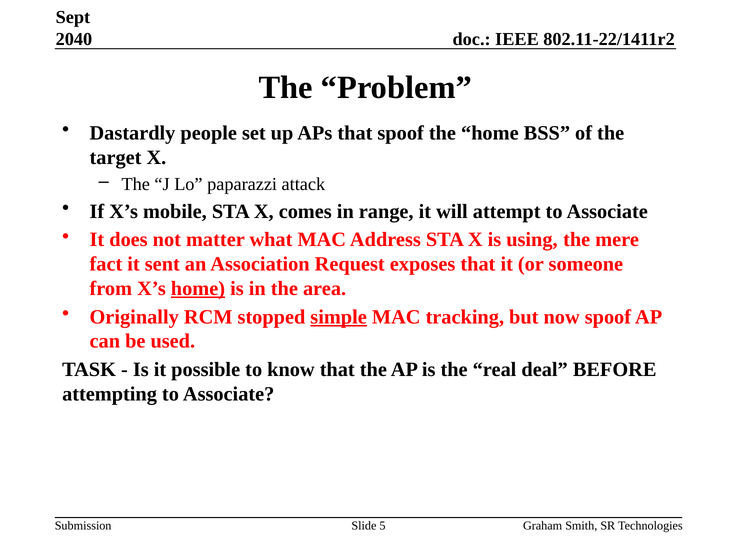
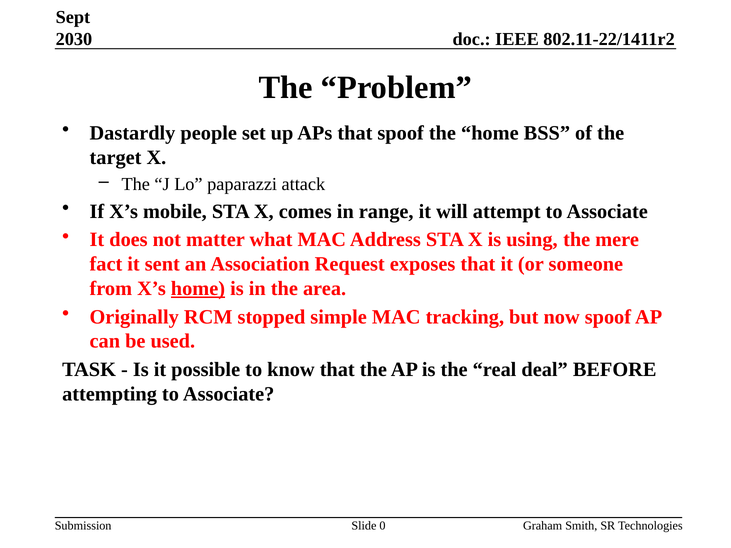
2040: 2040 -> 2030
simple underline: present -> none
5: 5 -> 0
